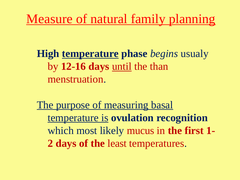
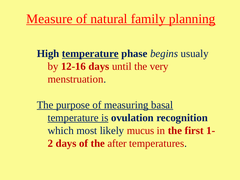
until underline: present -> none
than: than -> very
least: least -> after
